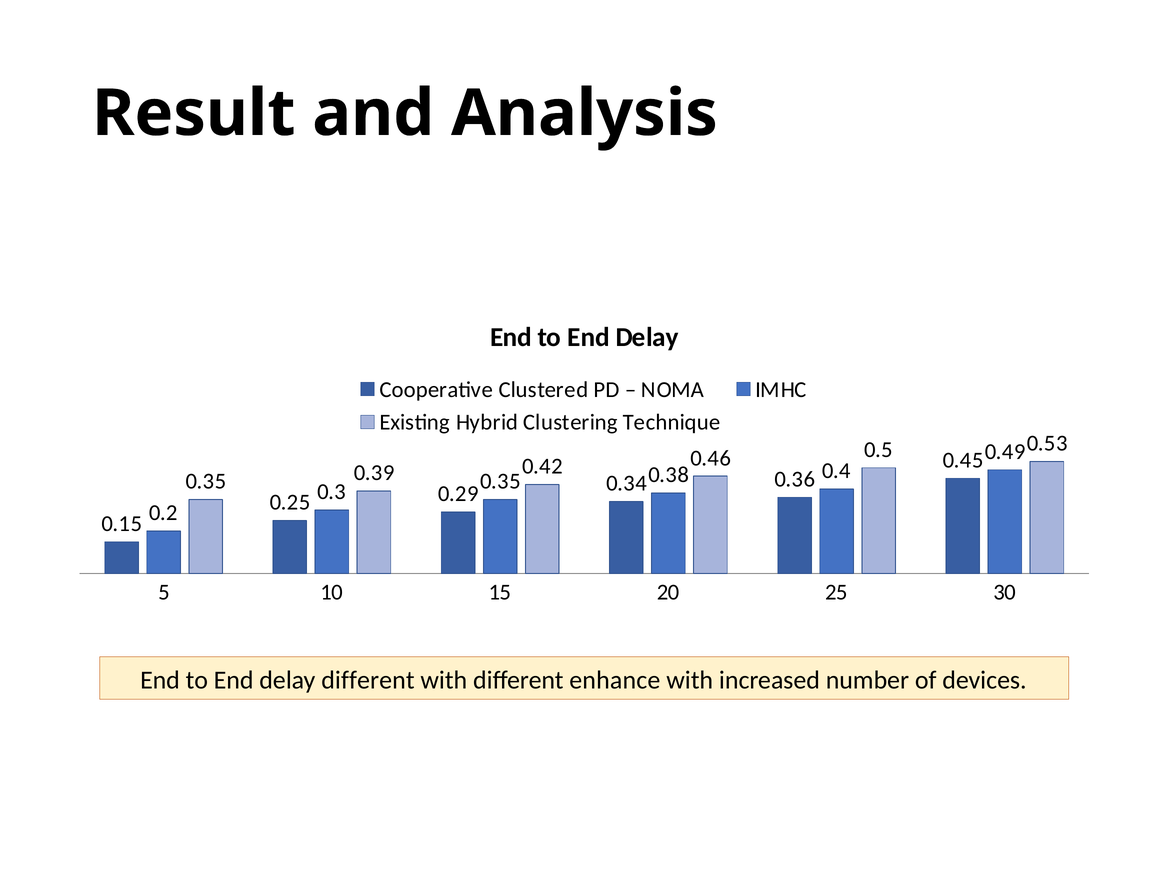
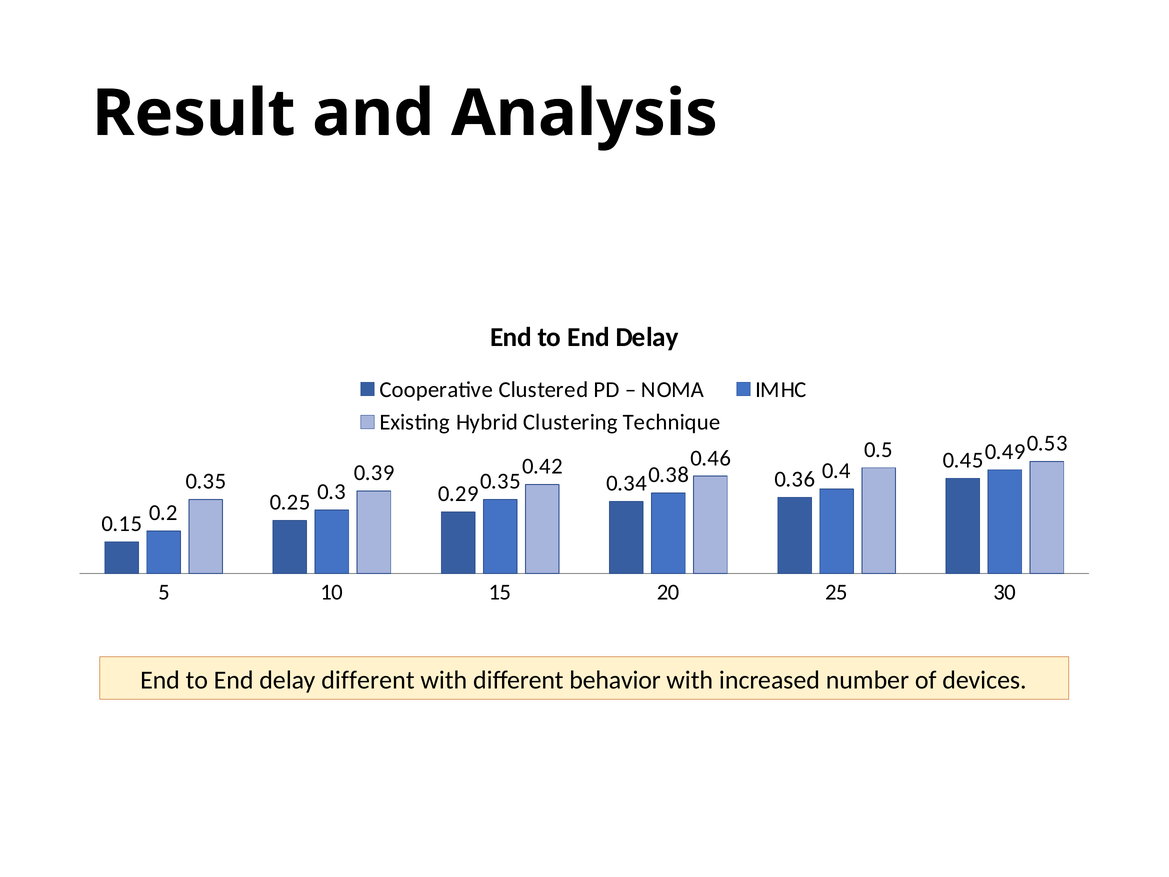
enhance: enhance -> behavior
